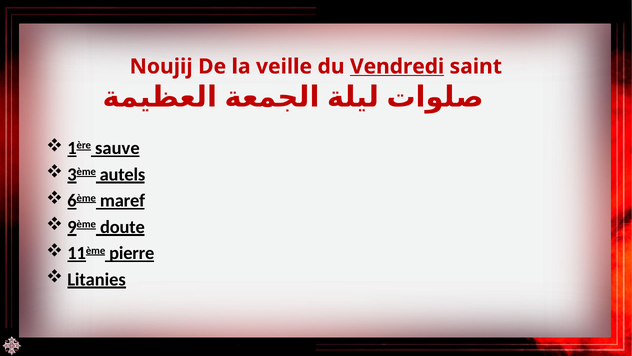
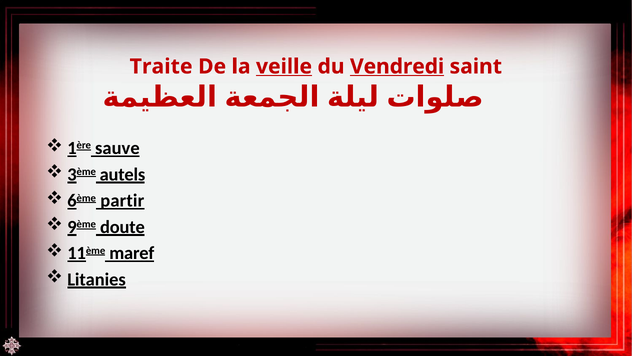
Noujij: Noujij -> Traite
veille underline: none -> present
maref: maref -> partir
pierre: pierre -> maref
